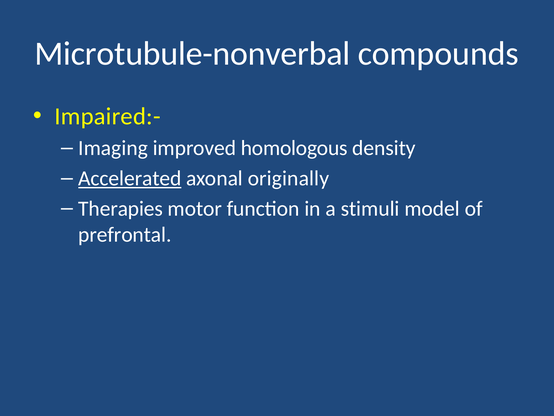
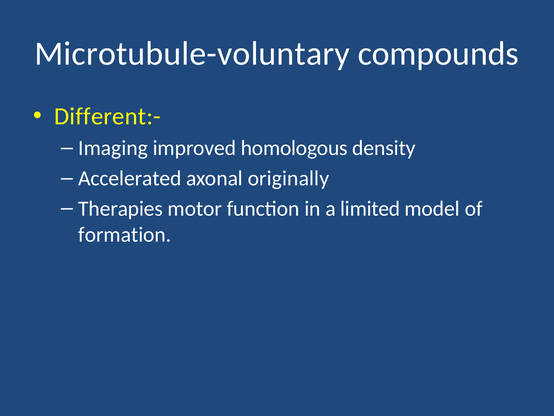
Microtubule-nonverbal: Microtubule-nonverbal -> Microtubule-voluntary
Impaired:-: Impaired:- -> Different:-
Accelerated underline: present -> none
stimuli: stimuli -> limited
prefrontal: prefrontal -> formation
